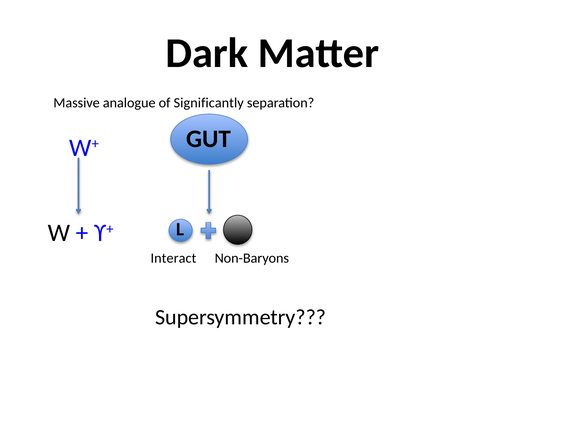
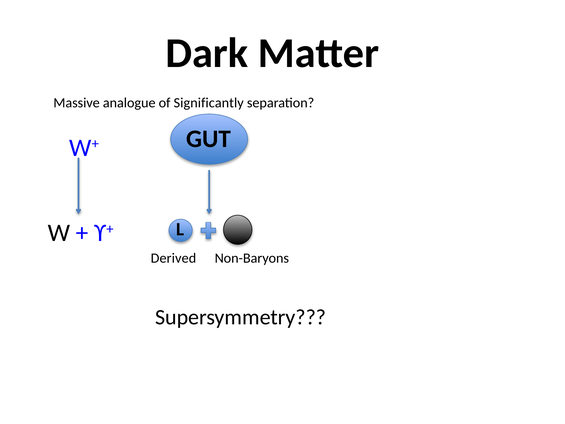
Interact: Interact -> Derived
